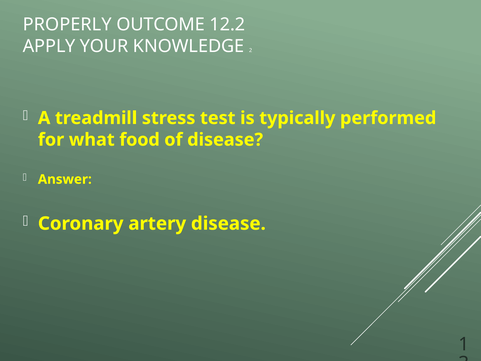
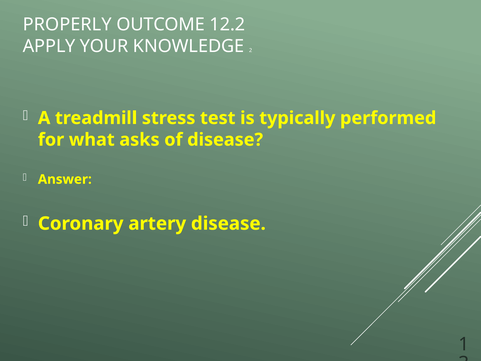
food: food -> asks
